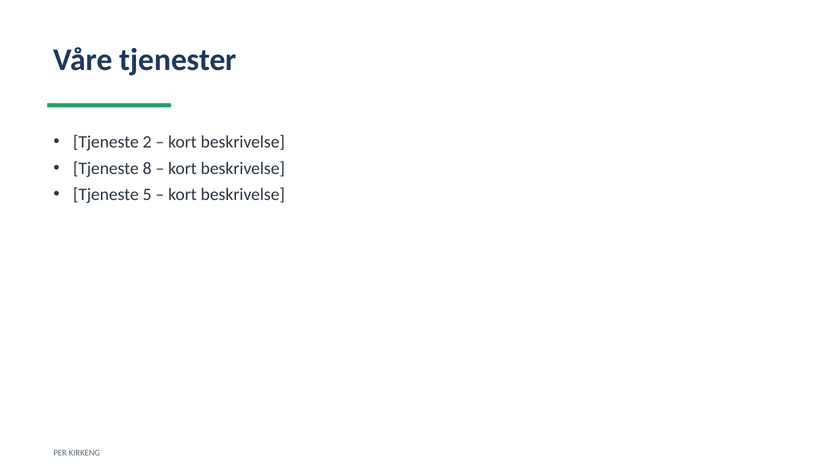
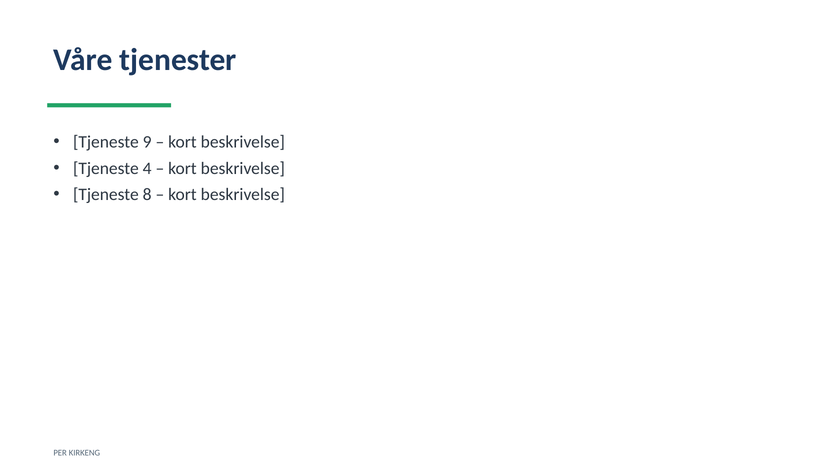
2: 2 -> 9
8: 8 -> 4
5: 5 -> 8
